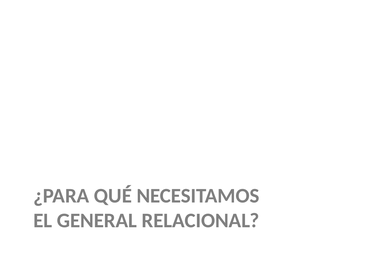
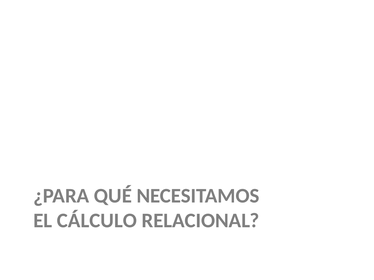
GENERAL: GENERAL -> CÁLCULO
